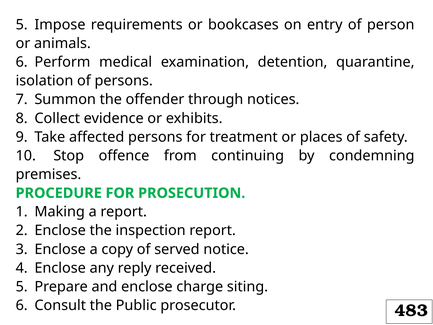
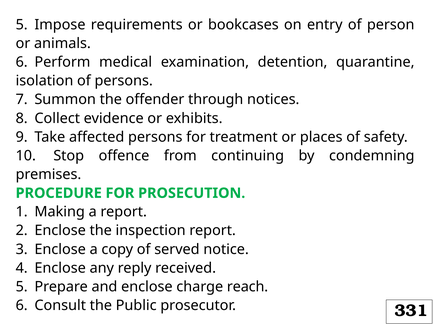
siting: siting -> reach
483: 483 -> 331
